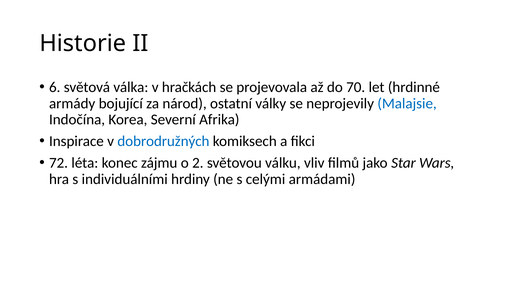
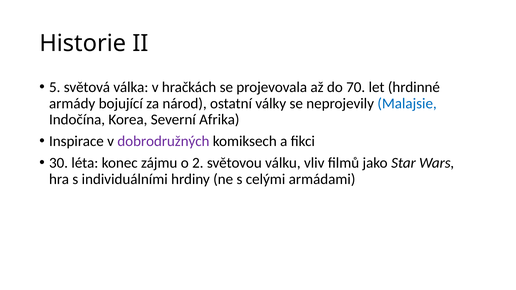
6: 6 -> 5
dobrodružných colour: blue -> purple
72: 72 -> 30
